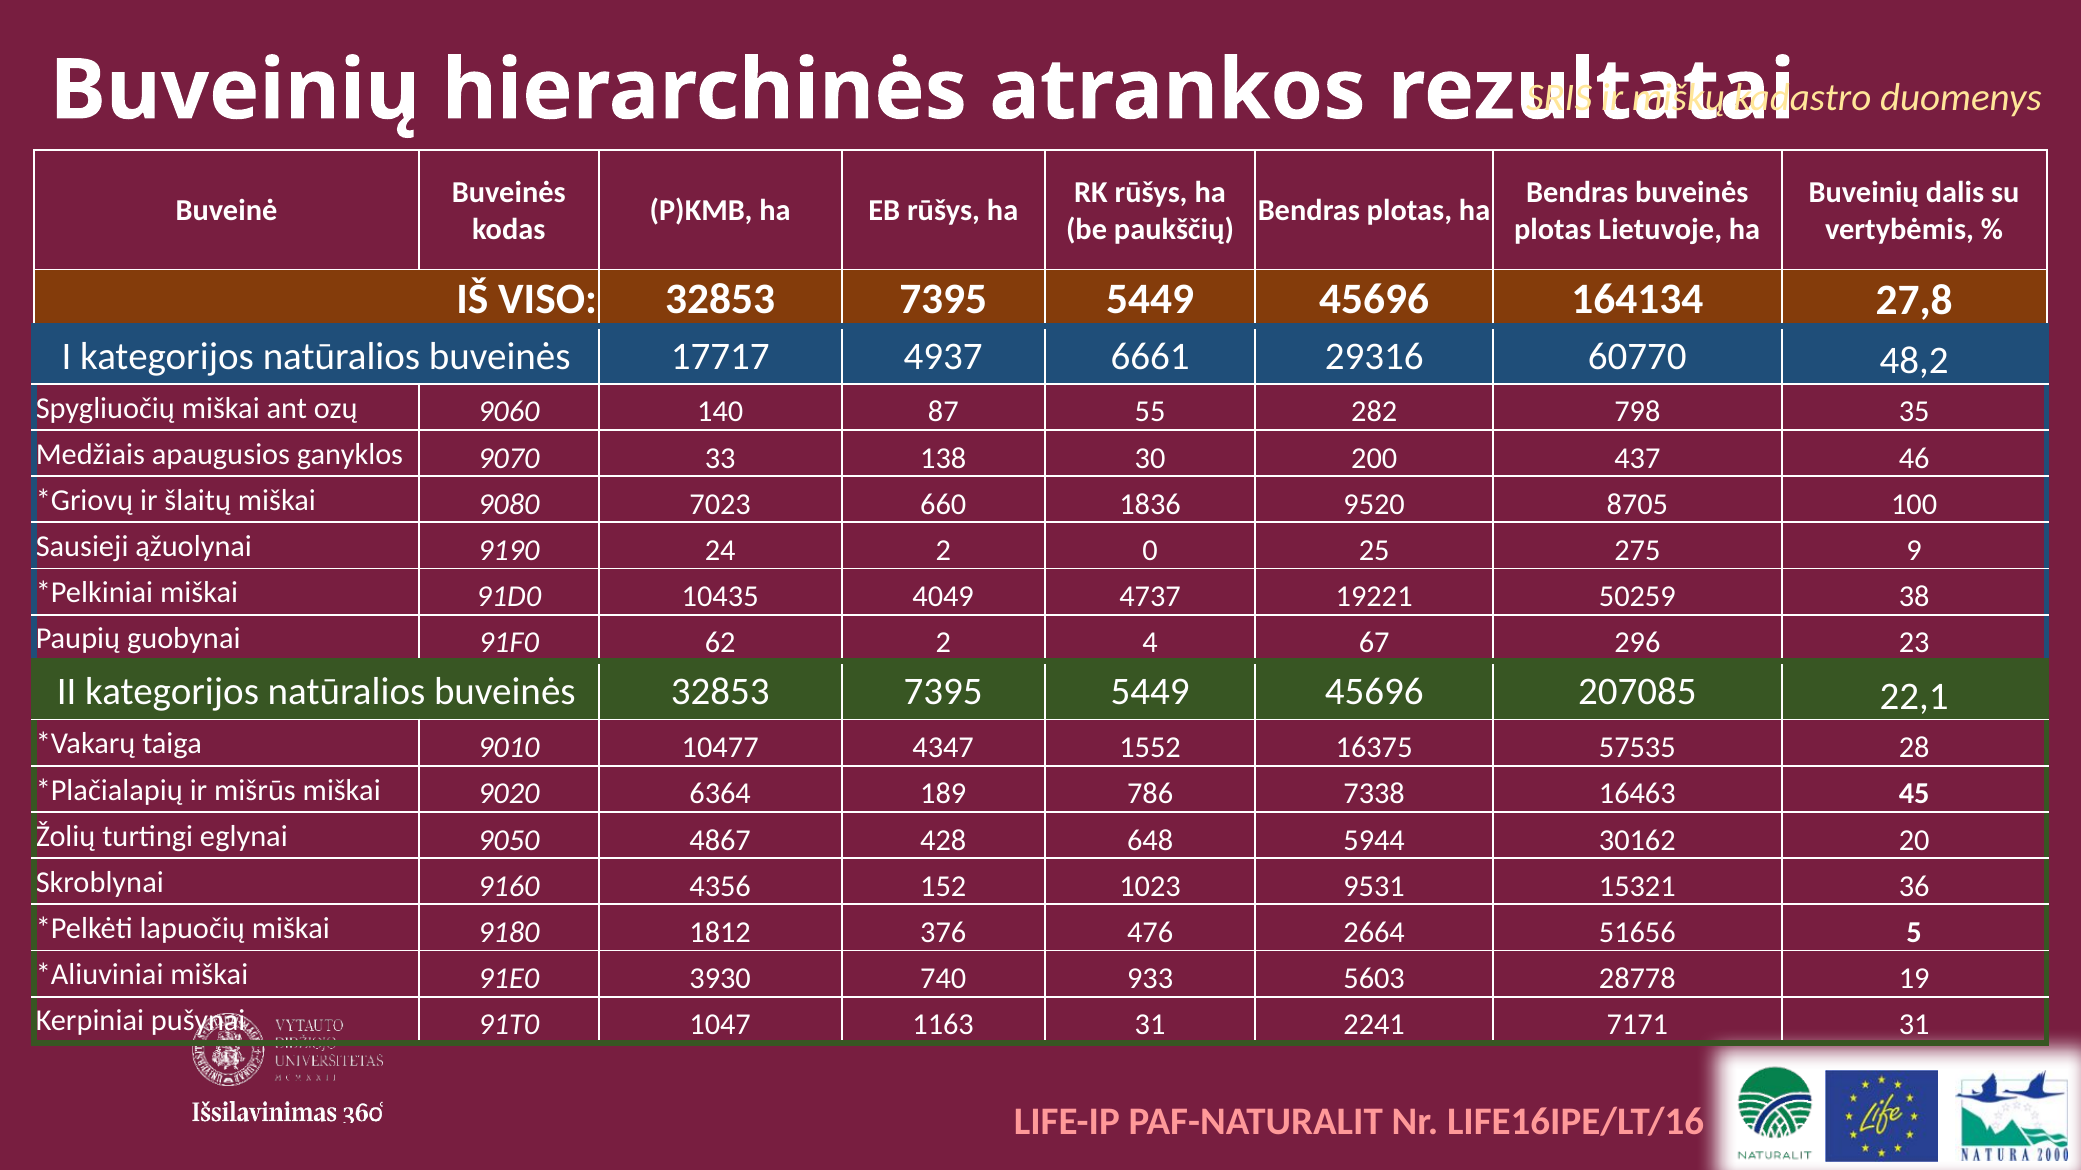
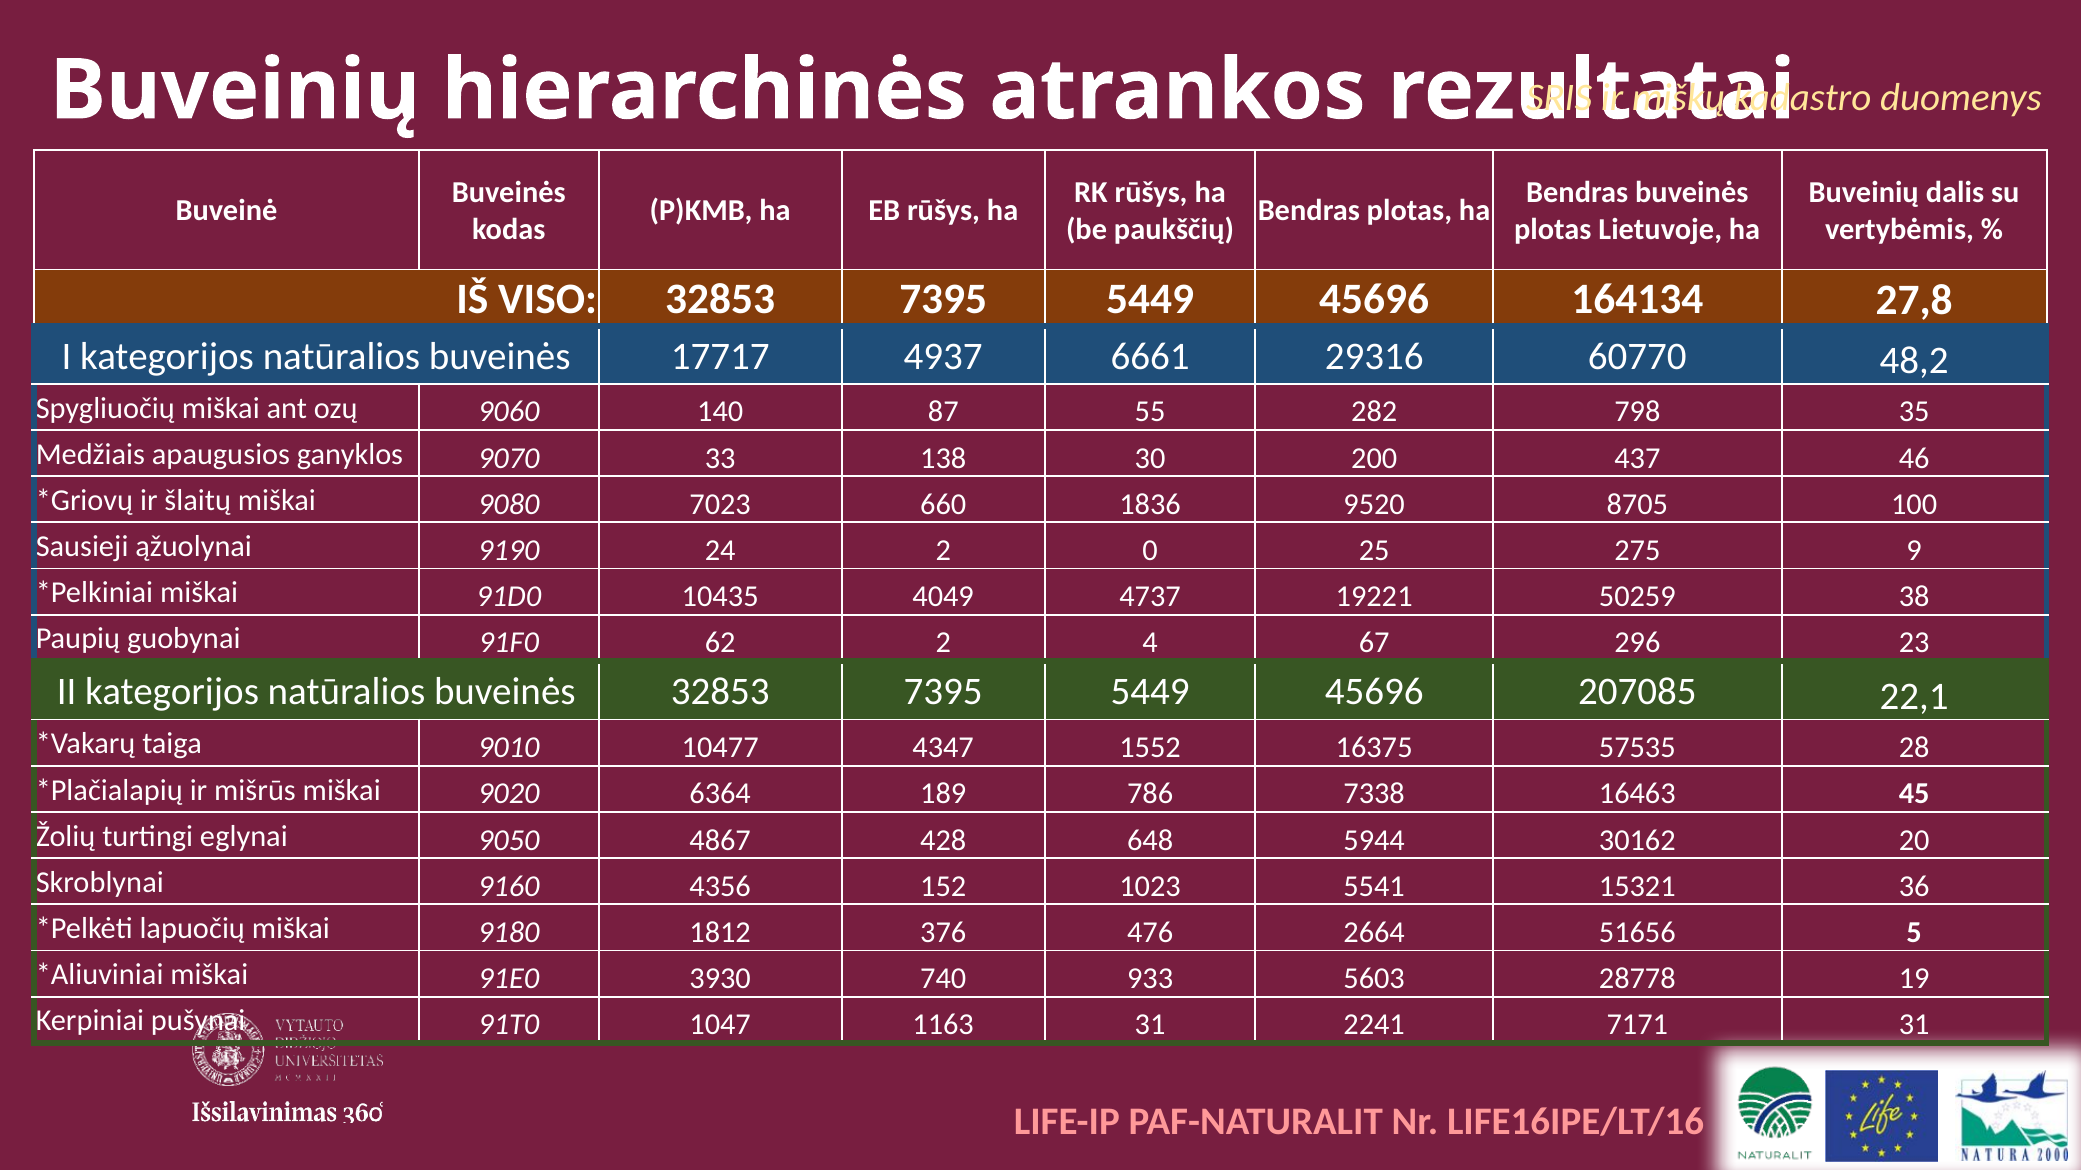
9531: 9531 -> 5541
